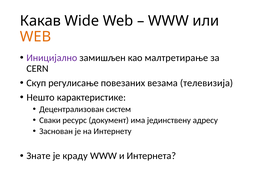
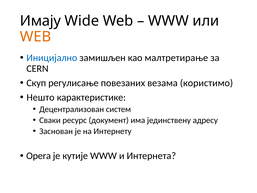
Какав: Какав -> Имају
Иницијално colour: purple -> blue
телевизија: телевизија -> користимо
Знате: Знате -> Opera
краду: краду -> кутије
